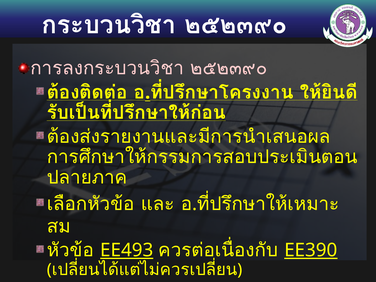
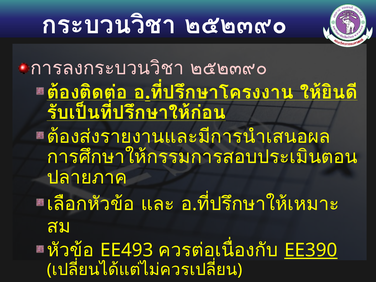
EE493 underline: present -> none
